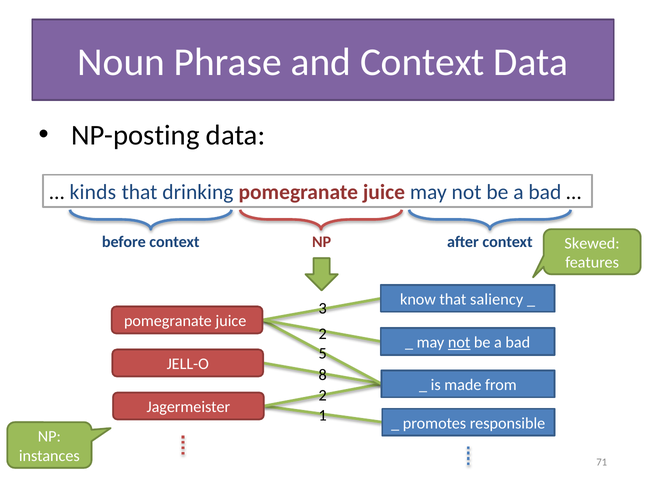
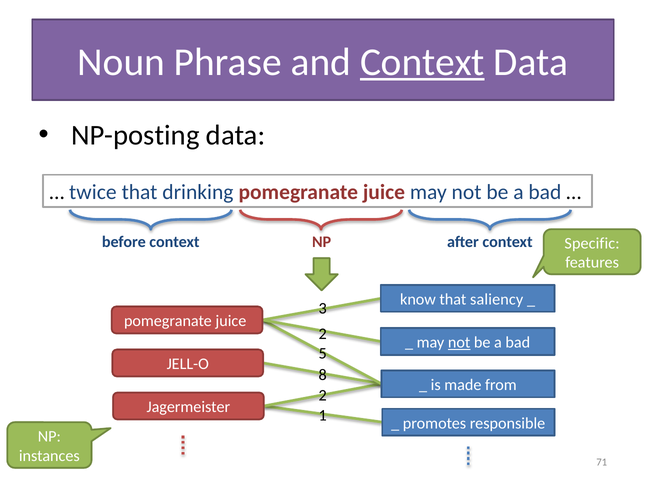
Context at (422, 63) underline: none -> present
kinds: kinds -> twice
Skewed: Skewed -> Specific
